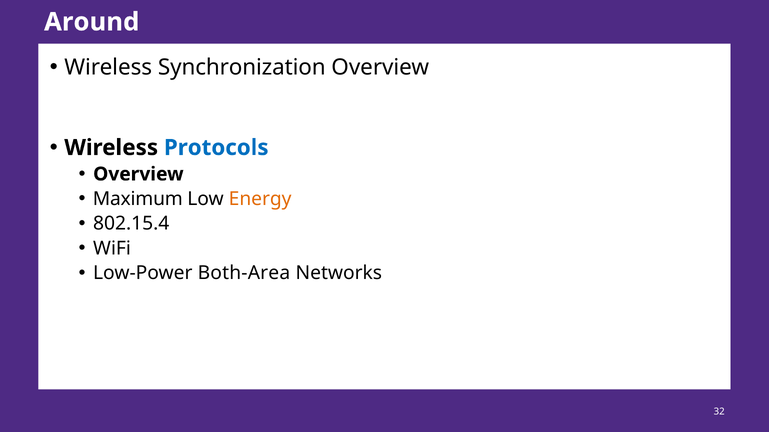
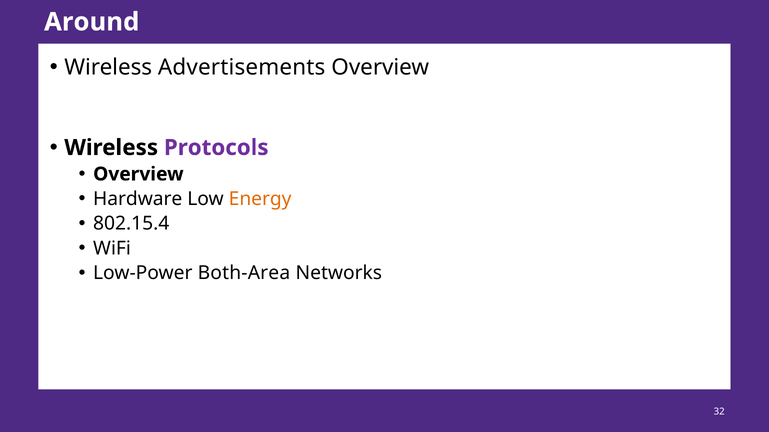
Synchronization: Synchronization -> Advertisements
Protocols colour: blue -> purple
Maximum: Maximum -> Hardware
